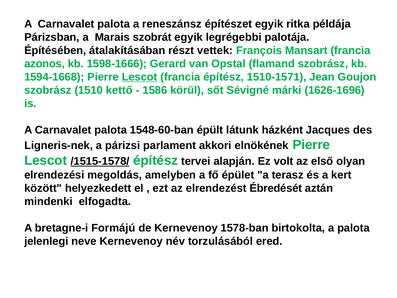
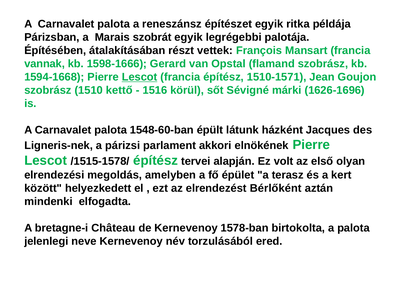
azonos: azonos -> vannak
1586: 1586 -> 1516
/1515-1578/ underline: present -> none
Ébredését: Ébredését -> Bérlőként
Formájú: Formájú -> Château
